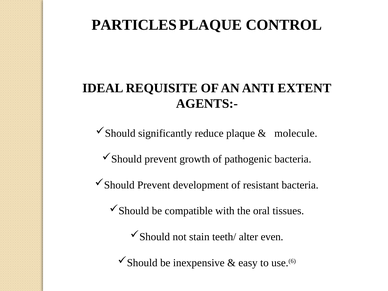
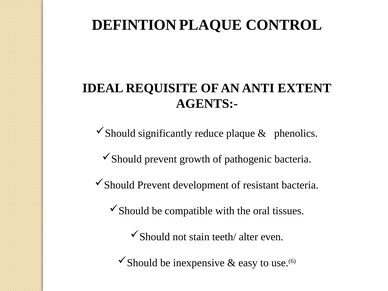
PARTICLES: PARTICLES -> DEFINTION
molecule: molecule -> phenolics
